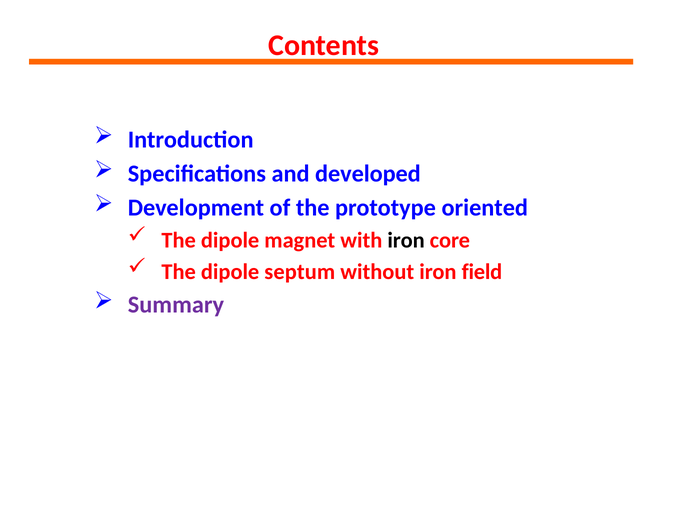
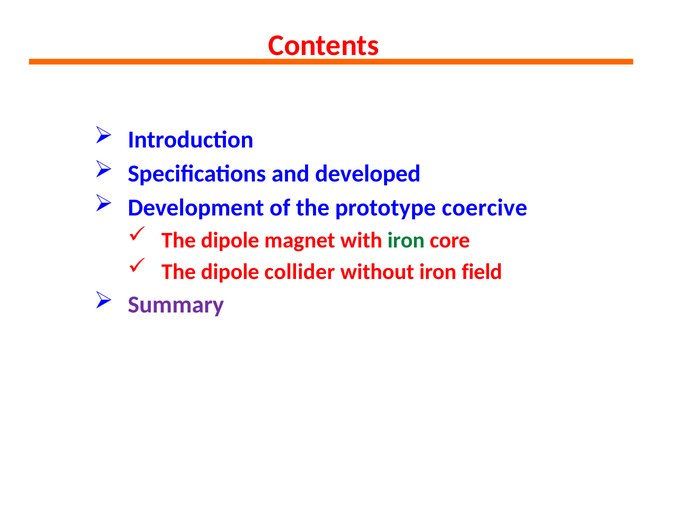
oriented: oriented -> coercive
iron at (406, 240) colour: black -> green
septum: septum -> collider
